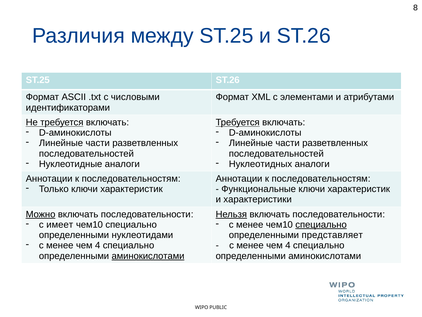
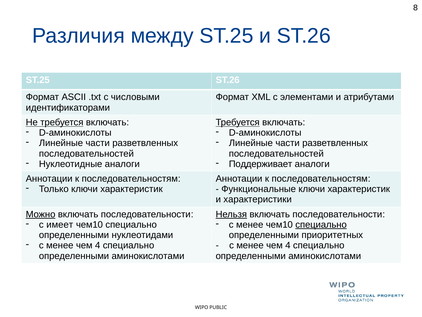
Нуклеотидных: Нуклеотидных -> Поддерживает
представляет: представляет -> приоритетных
аминокислотами at (148, 256) underline: present -> none
